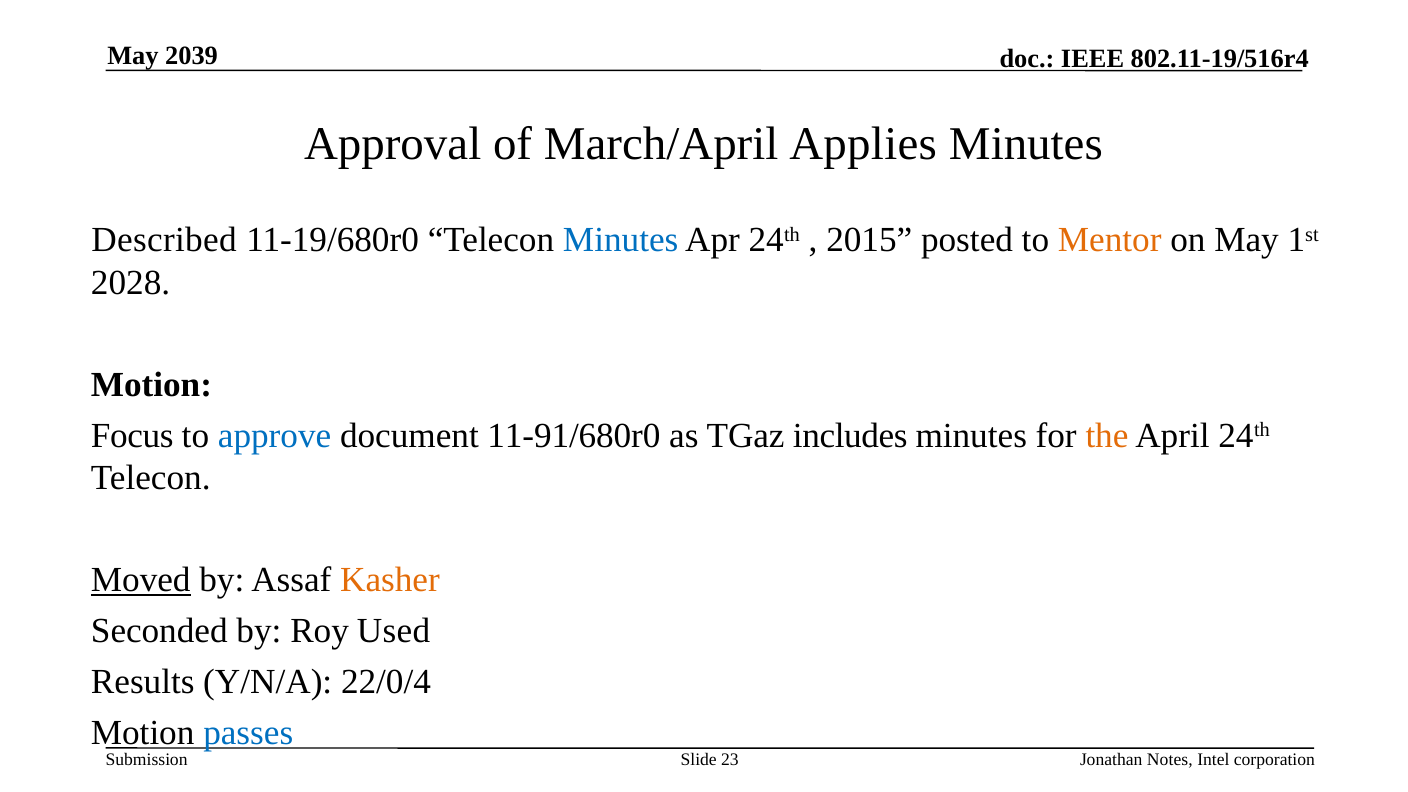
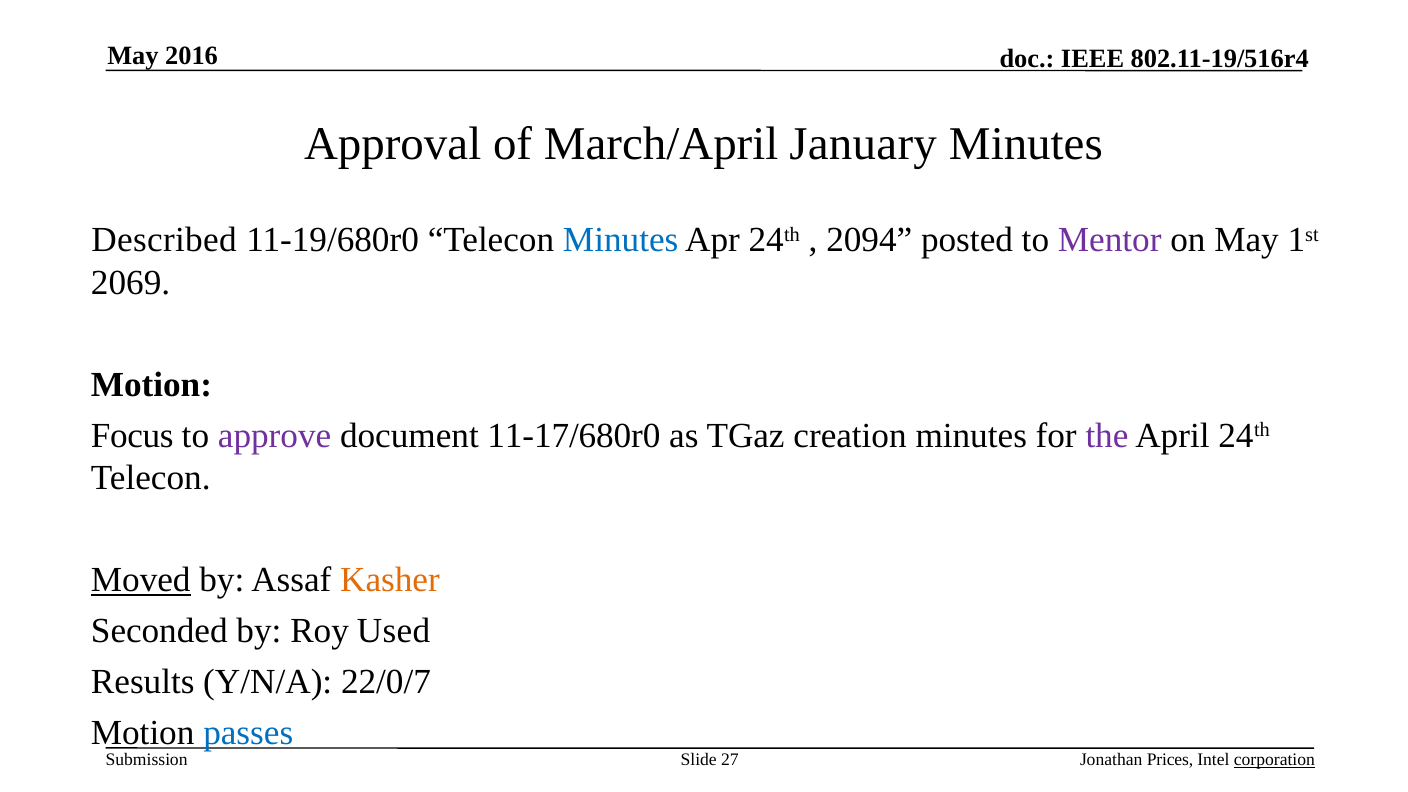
2039: 2039 -> 2016
Applies: Applies -> January
2015: 2015 -> 2094
Mentor colour: orange -> purple
2028: 2028 -> 2069
approve colour: blue -> purple
11-91/680r0: 11-91/680r0 -> 11-17/680r0
includes: includes -> creation
the colour: orange -> purple
22/0/4: 22/0/4 -> 22/0/7
23: 23 -> 27
Notes: Notes -> Prices
corporation underline: none -> present
